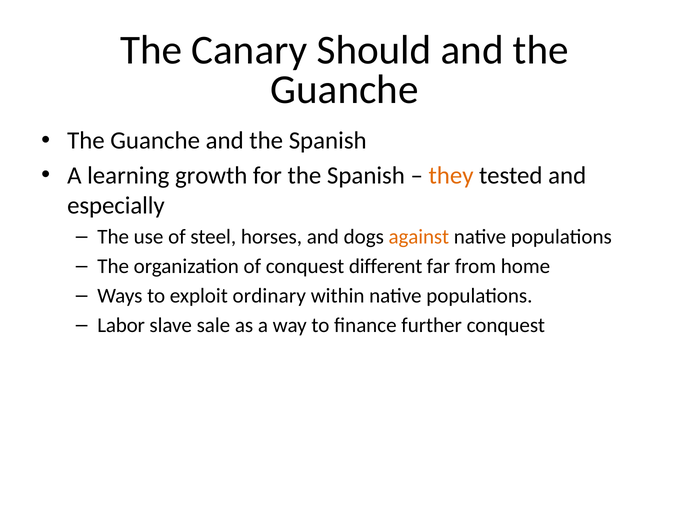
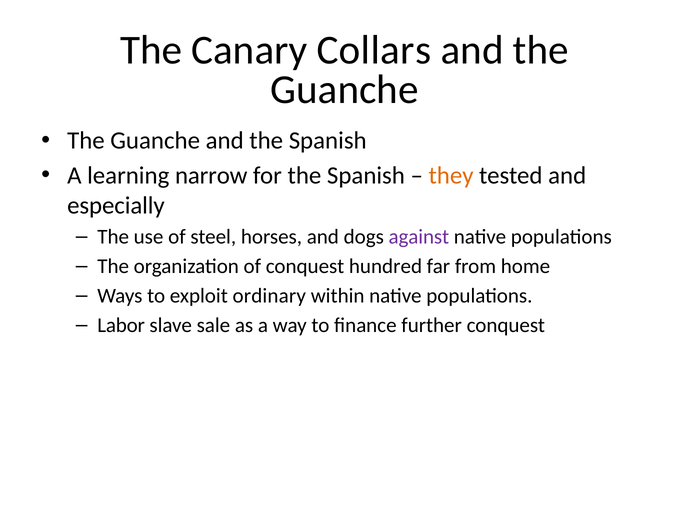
Should: Should -> Collars
growth: growth -> narrow
against colour: orange -> purple
different: different -> hundred
